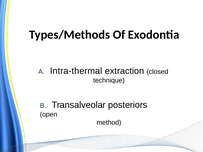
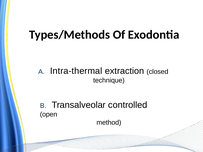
posteriors: posteriors -> controlled
